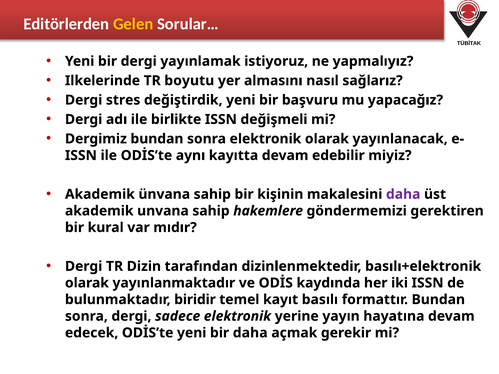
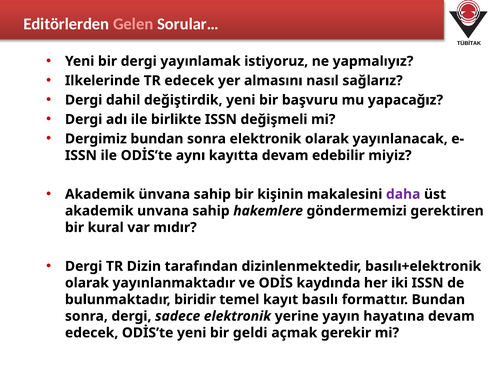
Gelen colour: yellow -> pink
TR boyutu: boyutu -> edecek
stres: stres -> dahil
bir daha: daha -> geldi
